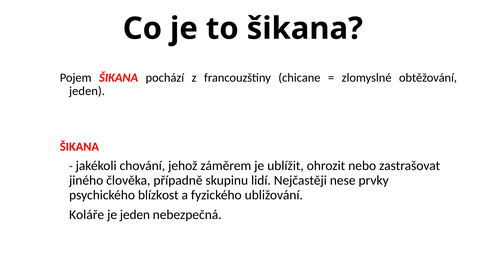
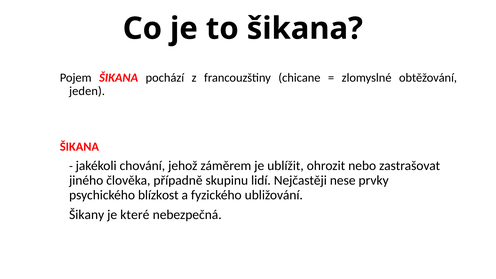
Koláře: Koláře -> Šikany
je jeden: jeden -> které
